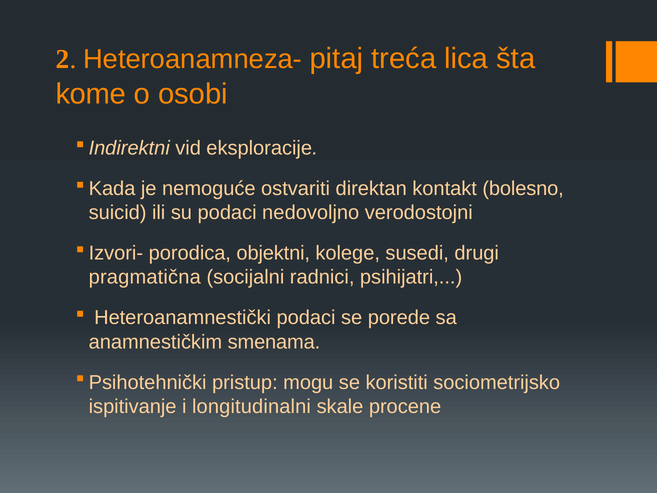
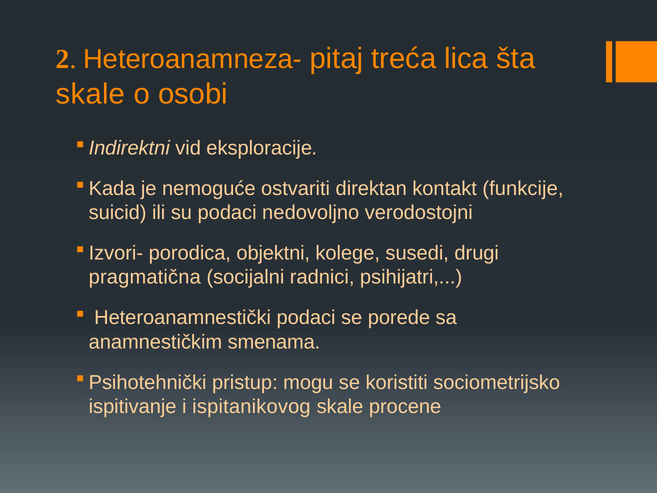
kome at (91, 94): kome -> skale
bolesno: bolesno -> funkcije
longitudinalni: longitudinalni -> ispitanikovog
